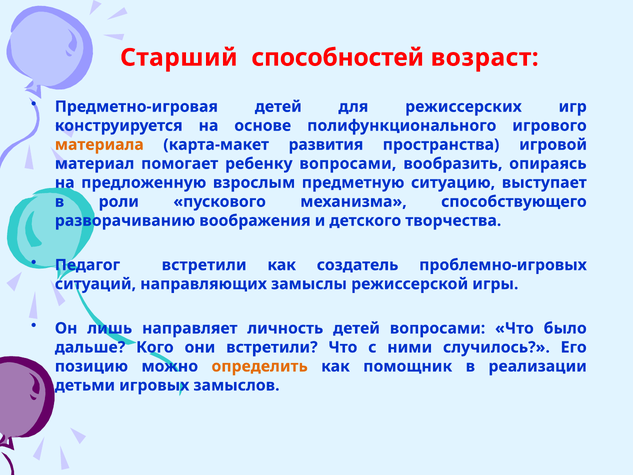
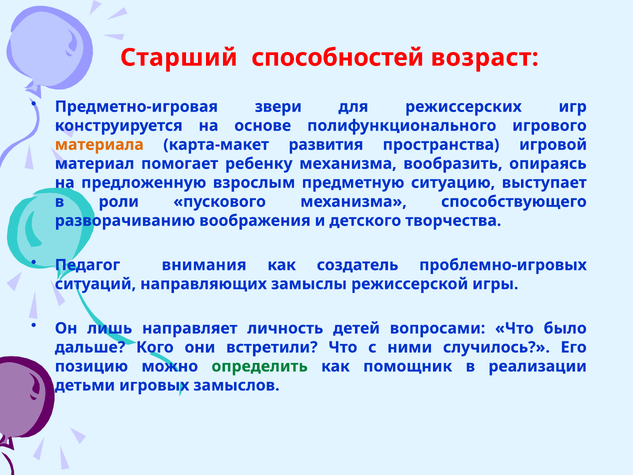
Предметно-игровая детей: детей -> звери
ребенку вопросами: вопросами -> механизма
Педагог встретили: встретили -> внимания
определить colour: orange -> green
